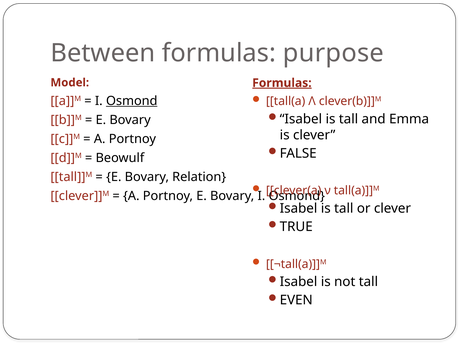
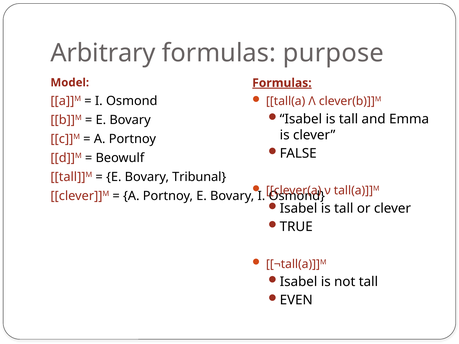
Between: Between -> Arbitrary
Osmond at (132, 101) underline: present -> none
Relation: Relation -> Tribunal
